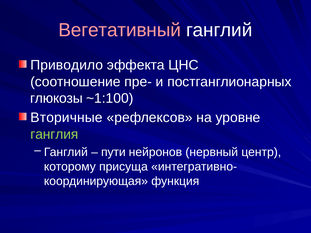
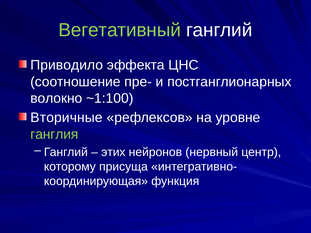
Вегетативный colour: pink -> light green
глюкозы: глюкозы -> волокно
пути: пути -> этих
